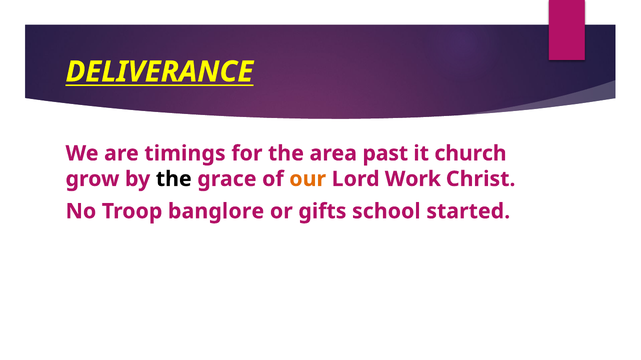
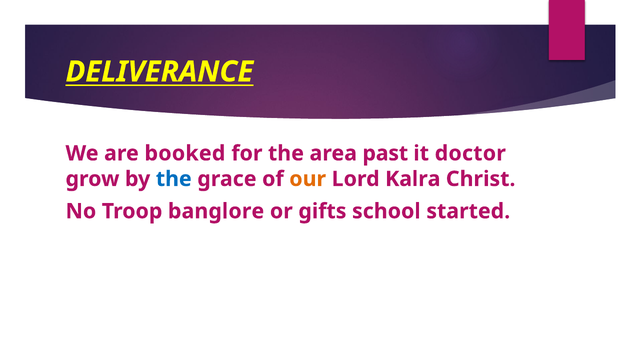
timings: timings -> booked
church: church -> doctor
the at (174, 179) colour: black -> blue
Work: Work -> Kalra
